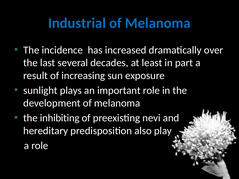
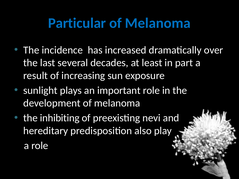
Industrial: Industrial -> Particular
